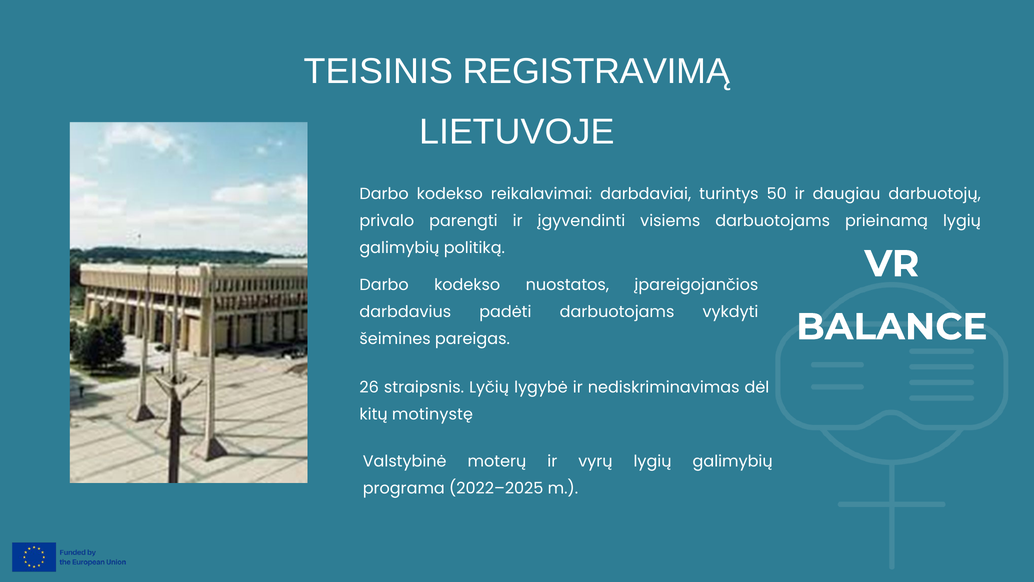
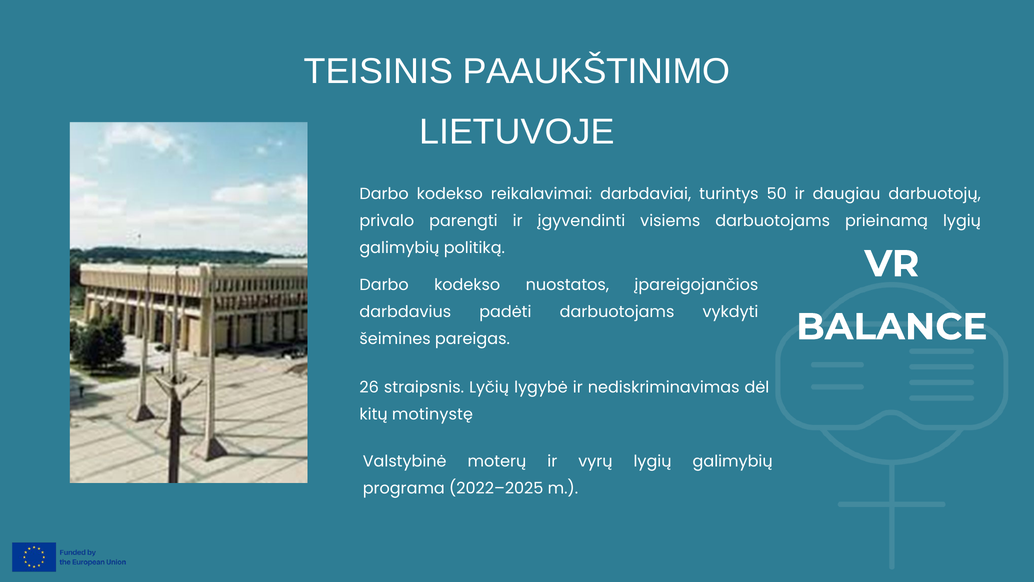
REGISTRAVIMĄ: REGISTRAVIMĄ -> PAAUKŠTINIMO
